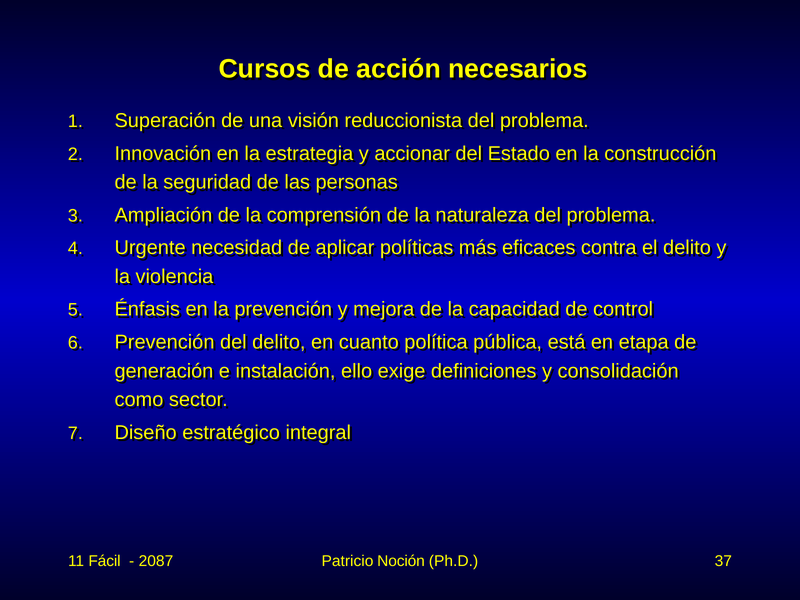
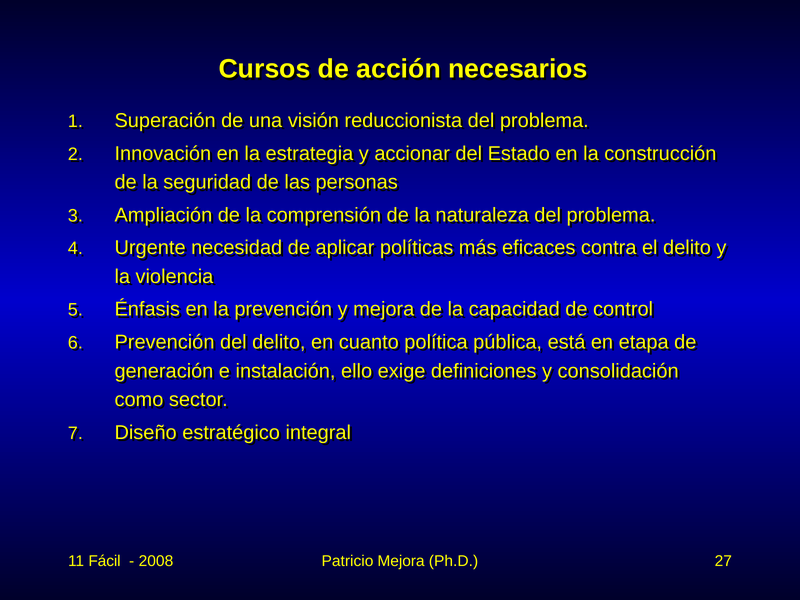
2087: 2087 -> 2008
Patricio Noción: Noción -> Mejora
37: 37 -> 27
